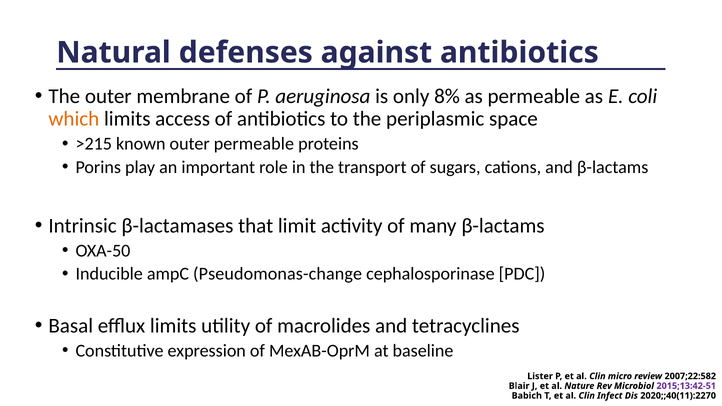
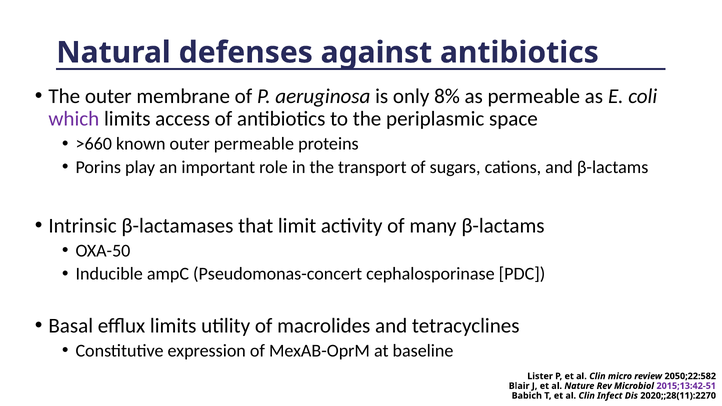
which colour: orange -> purple
>215: >215 -> >660
Pseudomonas-change: Pseudomonas-change -> Pseudomonas-concert
2007;22:582: 2007;22:582 -> 2050;22:582
2020;;40(11):2270: 2020;;40(11):2270 -> 2020;;28(11):2270
